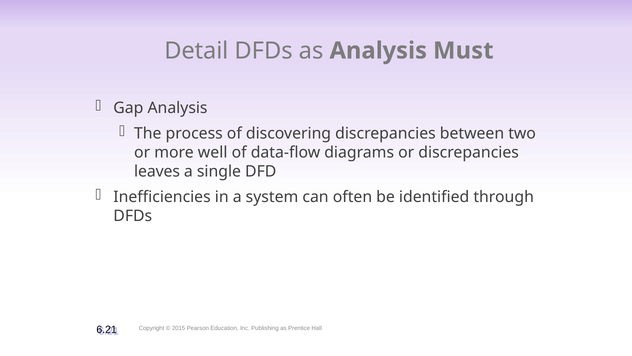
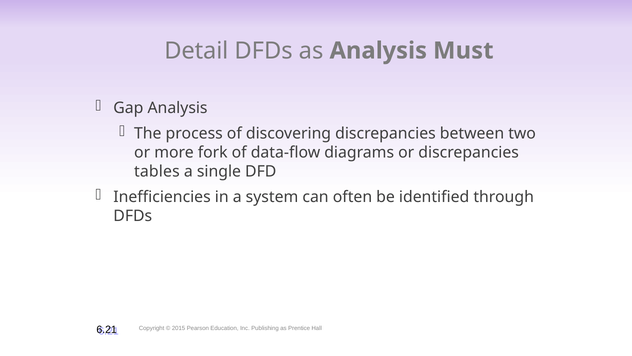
well: well -> fork
leaves: leaves -> tables
